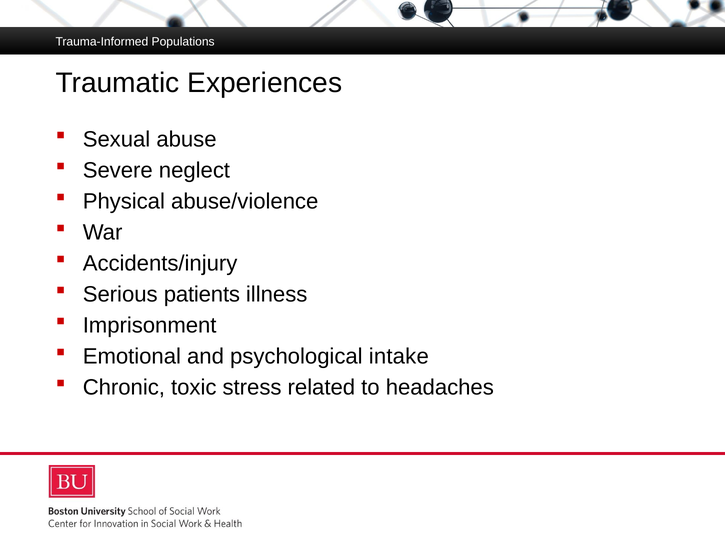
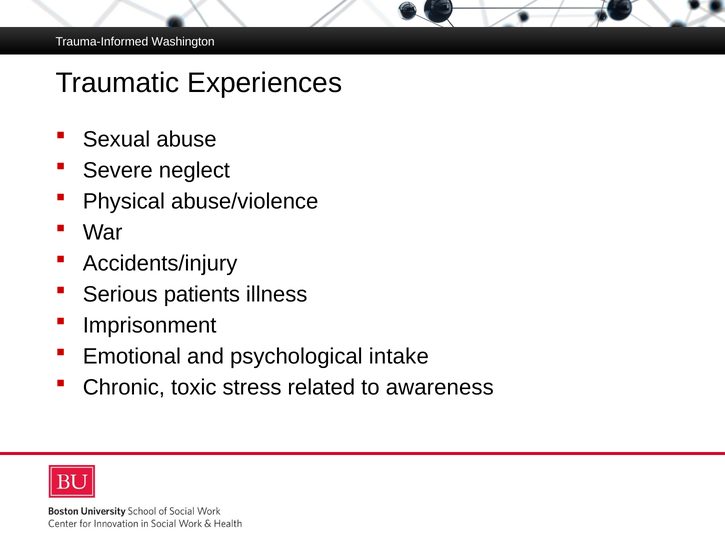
Populations: Populations -> Washington
headaches: headaches -> awareness
